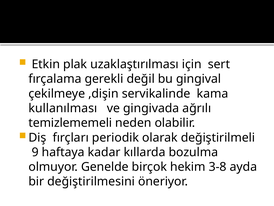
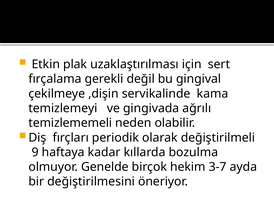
kullanılması: kullanılması -> temizlemeyi
3-8: 3-8 -> 3-7
